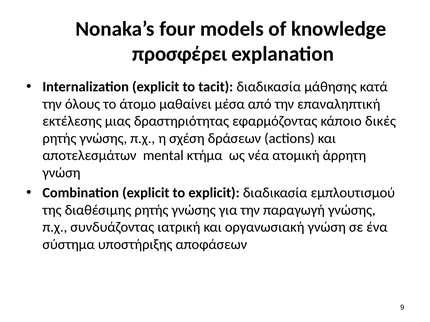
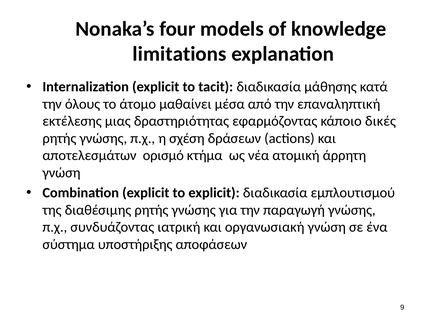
προσφέρει: προσφέρει -> limitations
mental: mental -> ορισμό
